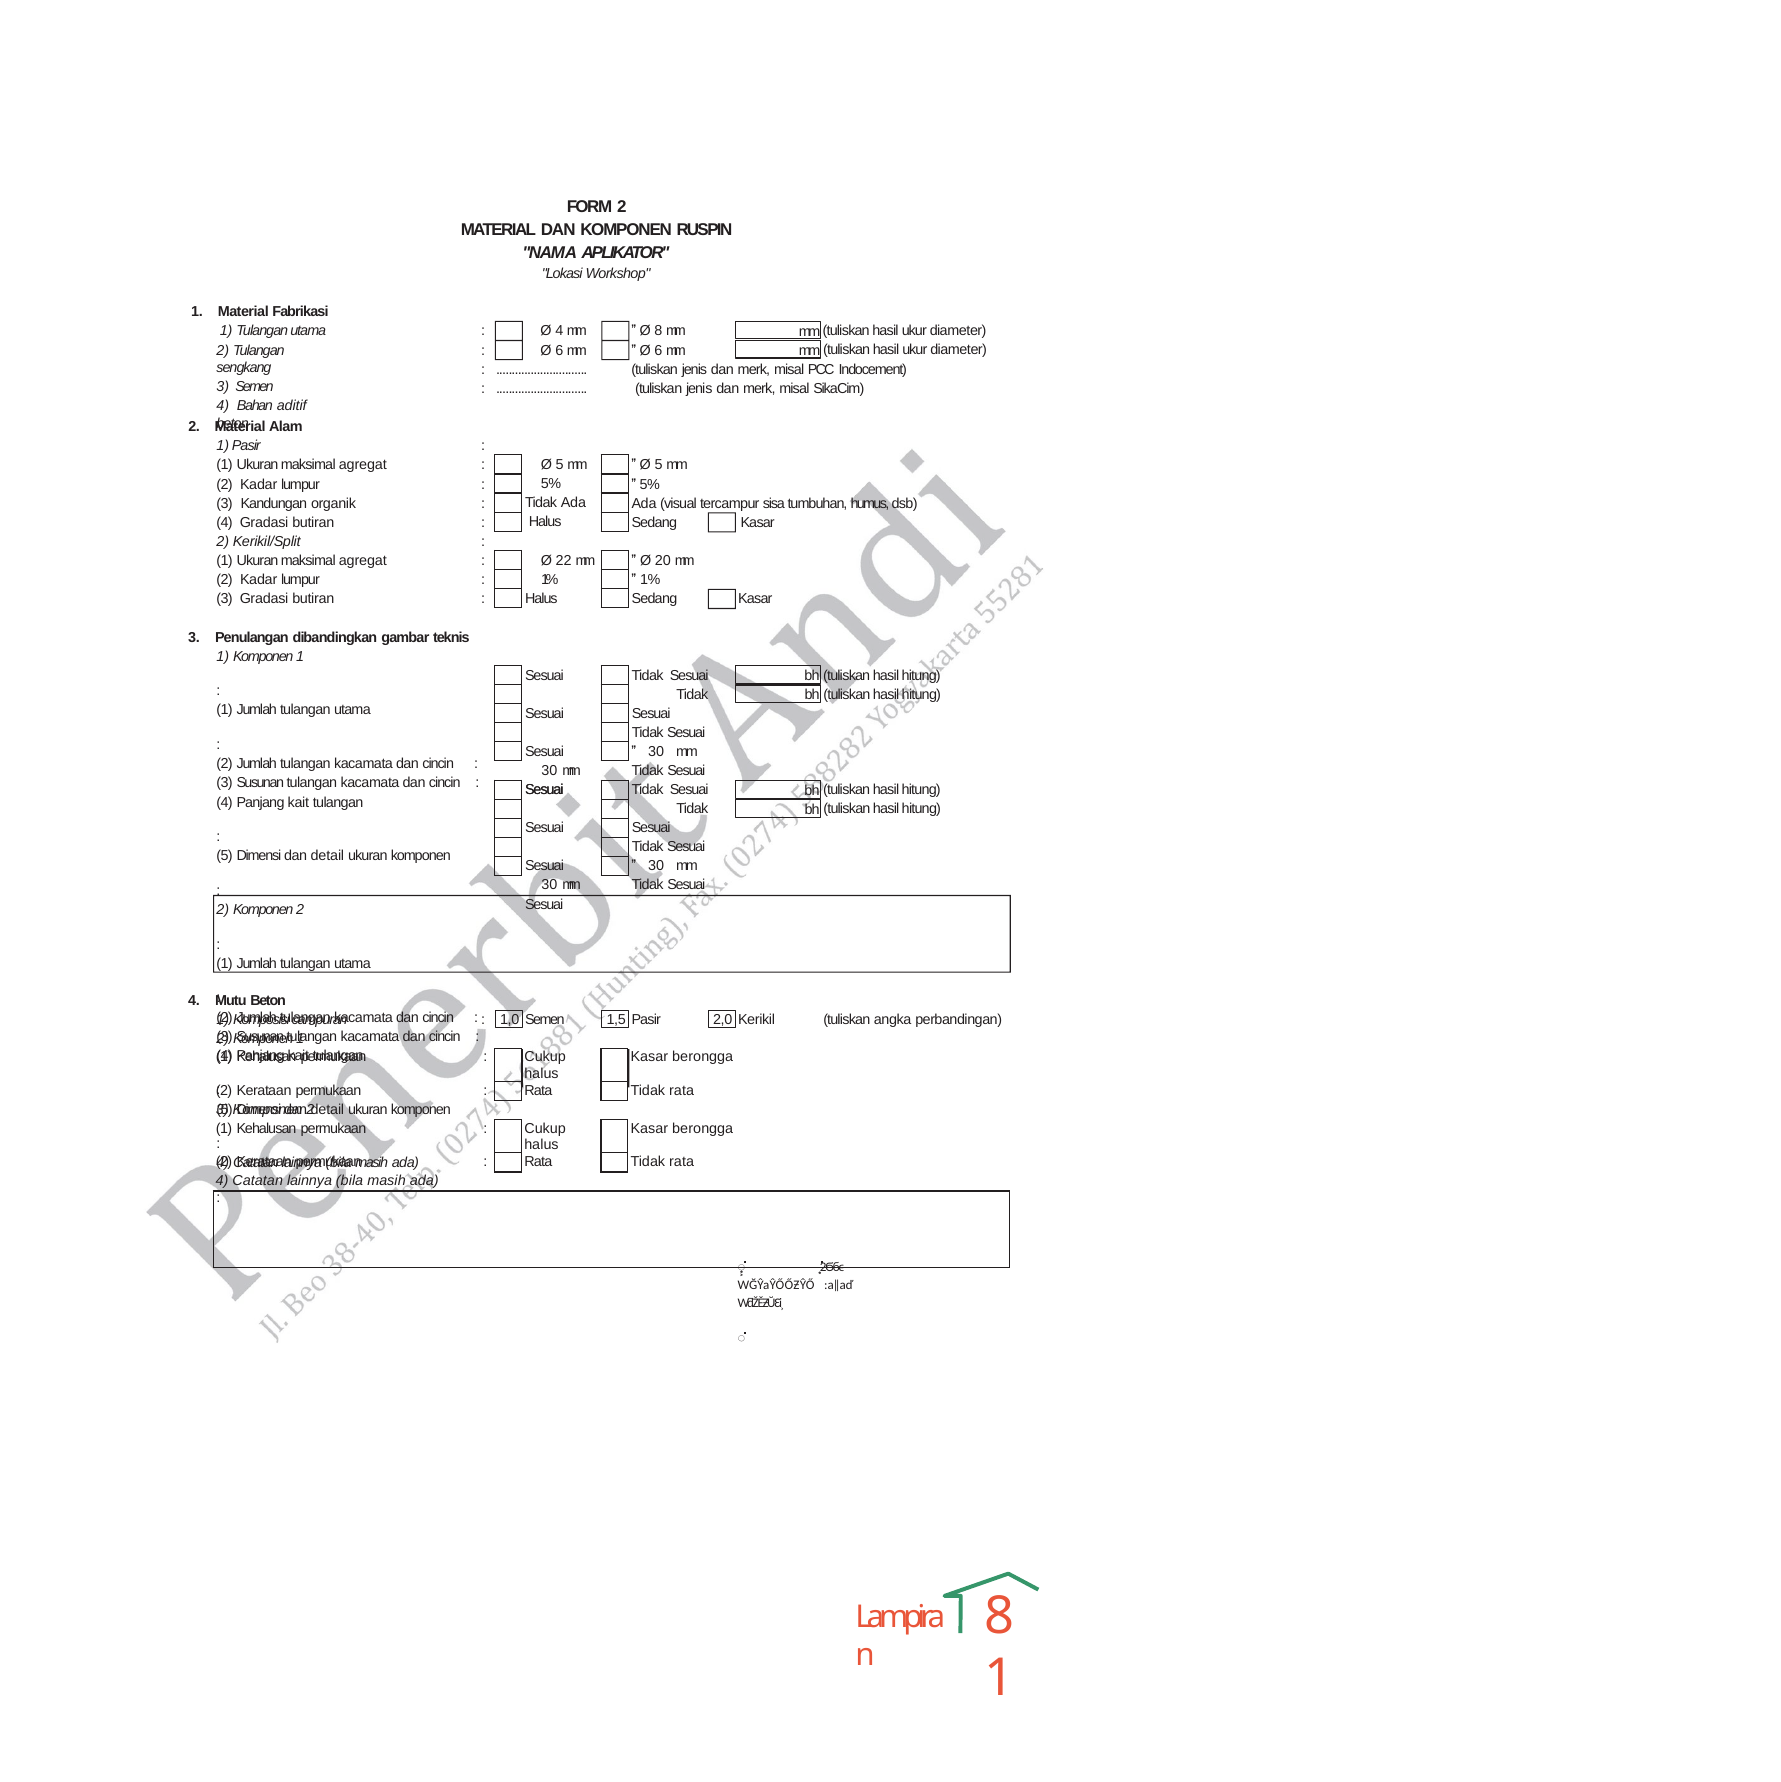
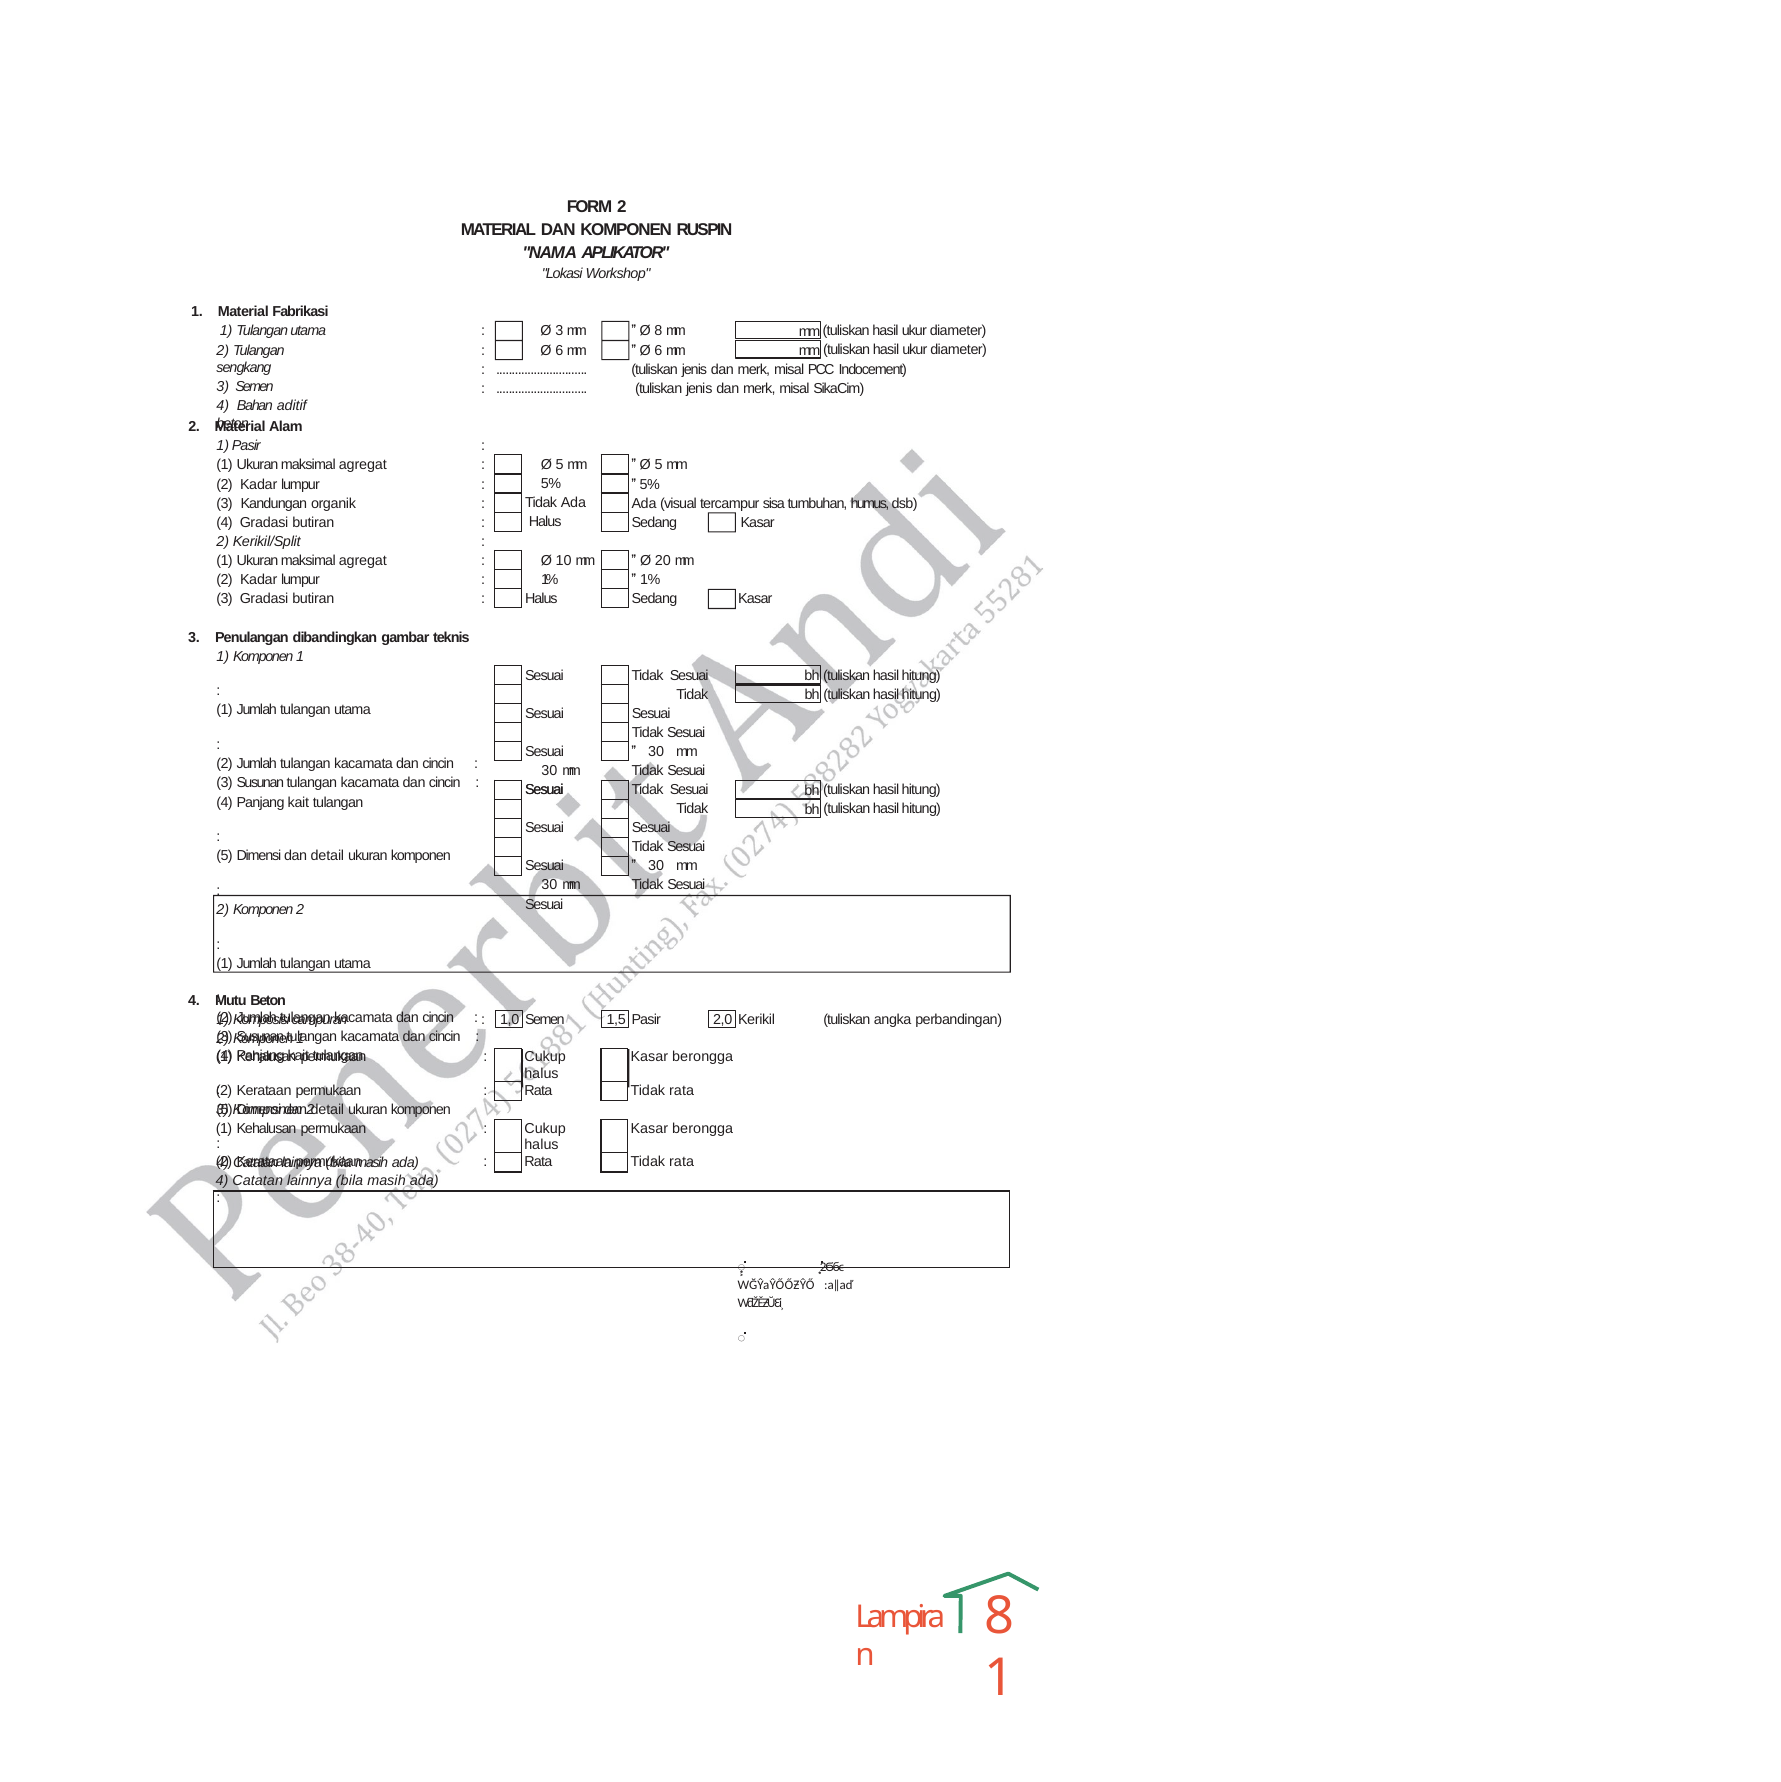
Ø 4: 4 -> 3
22: 22 -> 10
